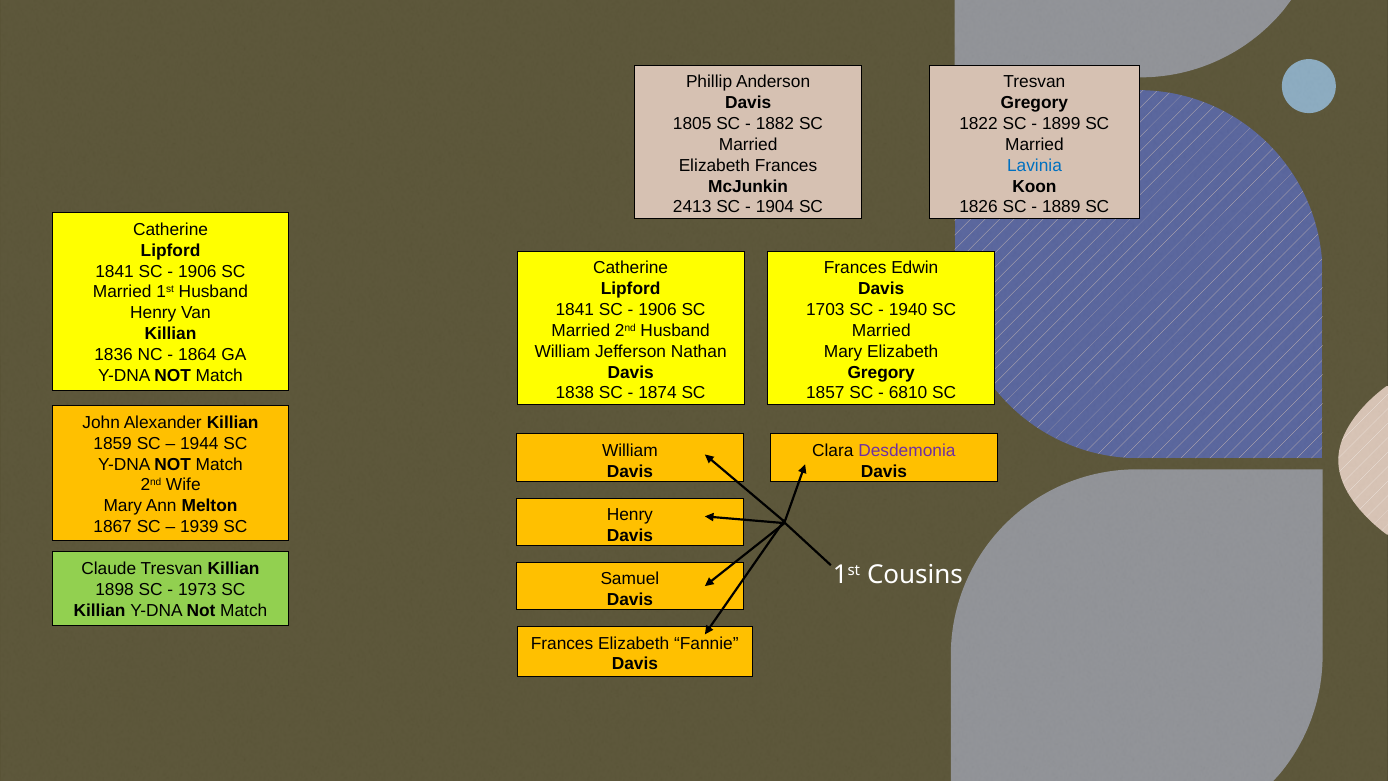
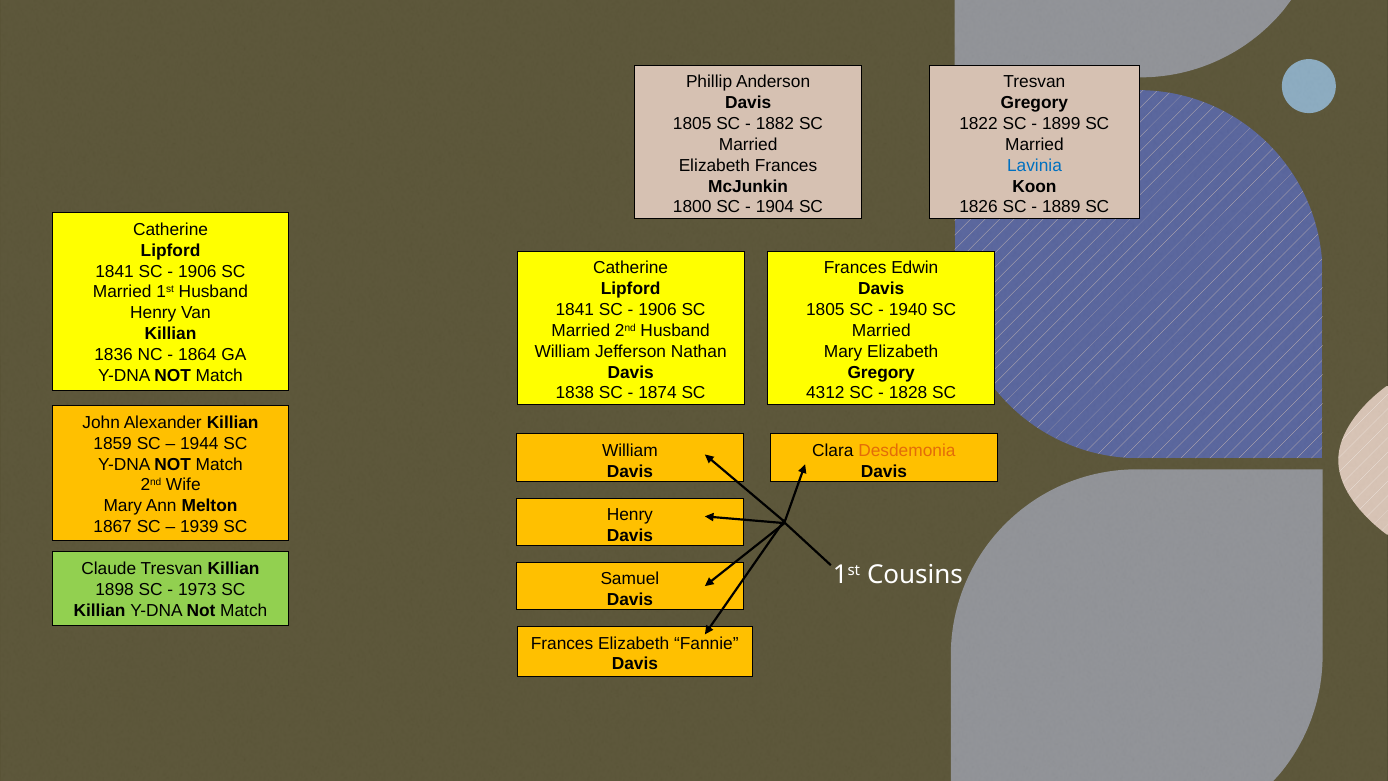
2413: 2413 -> 1800
1703 at (825, 310): 1703 -> 1805
1857: 1857 -> 4312
6810: 6810 -> 1828
Desdemonia colour: purple -> orange
